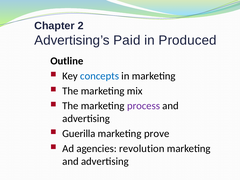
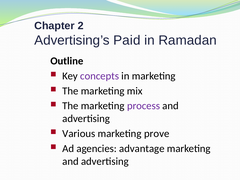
Produced: Produced -> Ramadan
concepts colour: blue -> purple
Guerilla: Guerilla -> Various
revolution: revolution -> advantage
